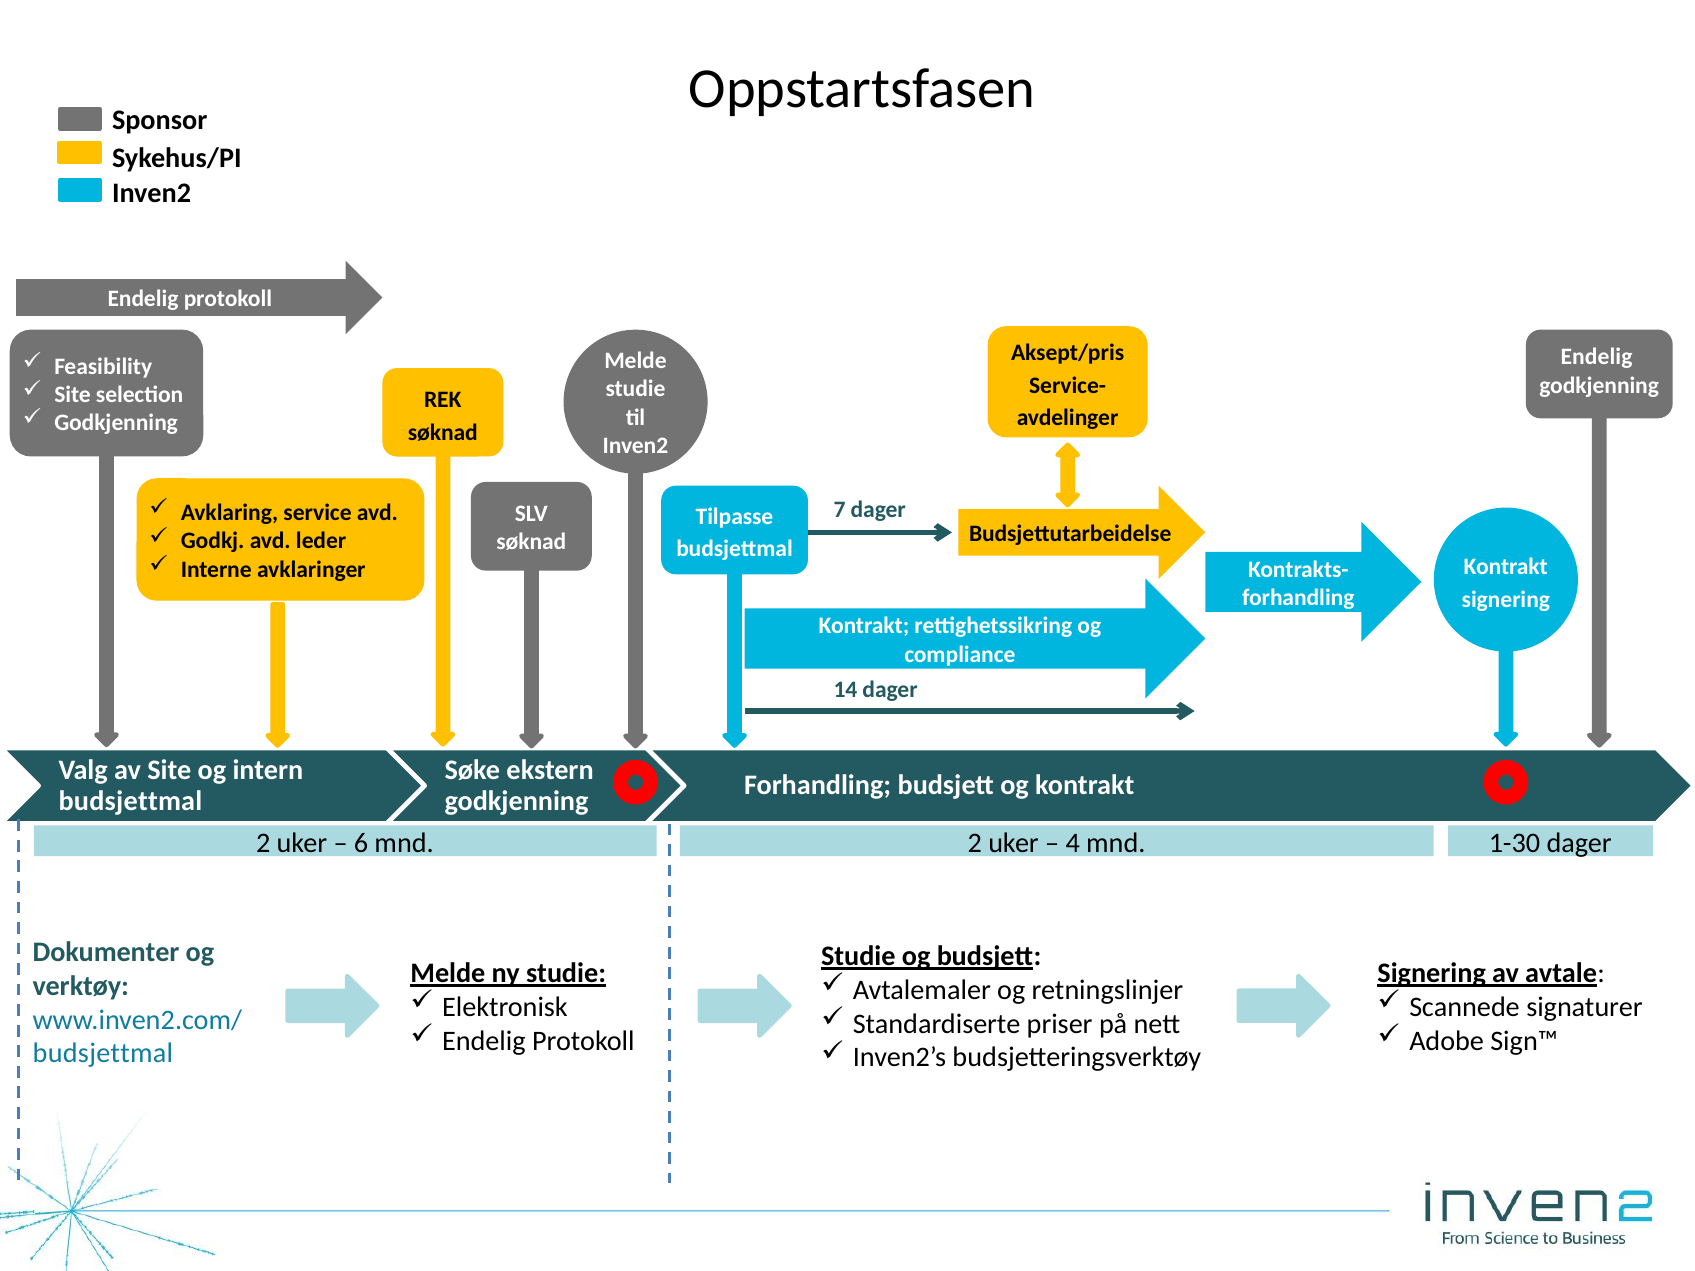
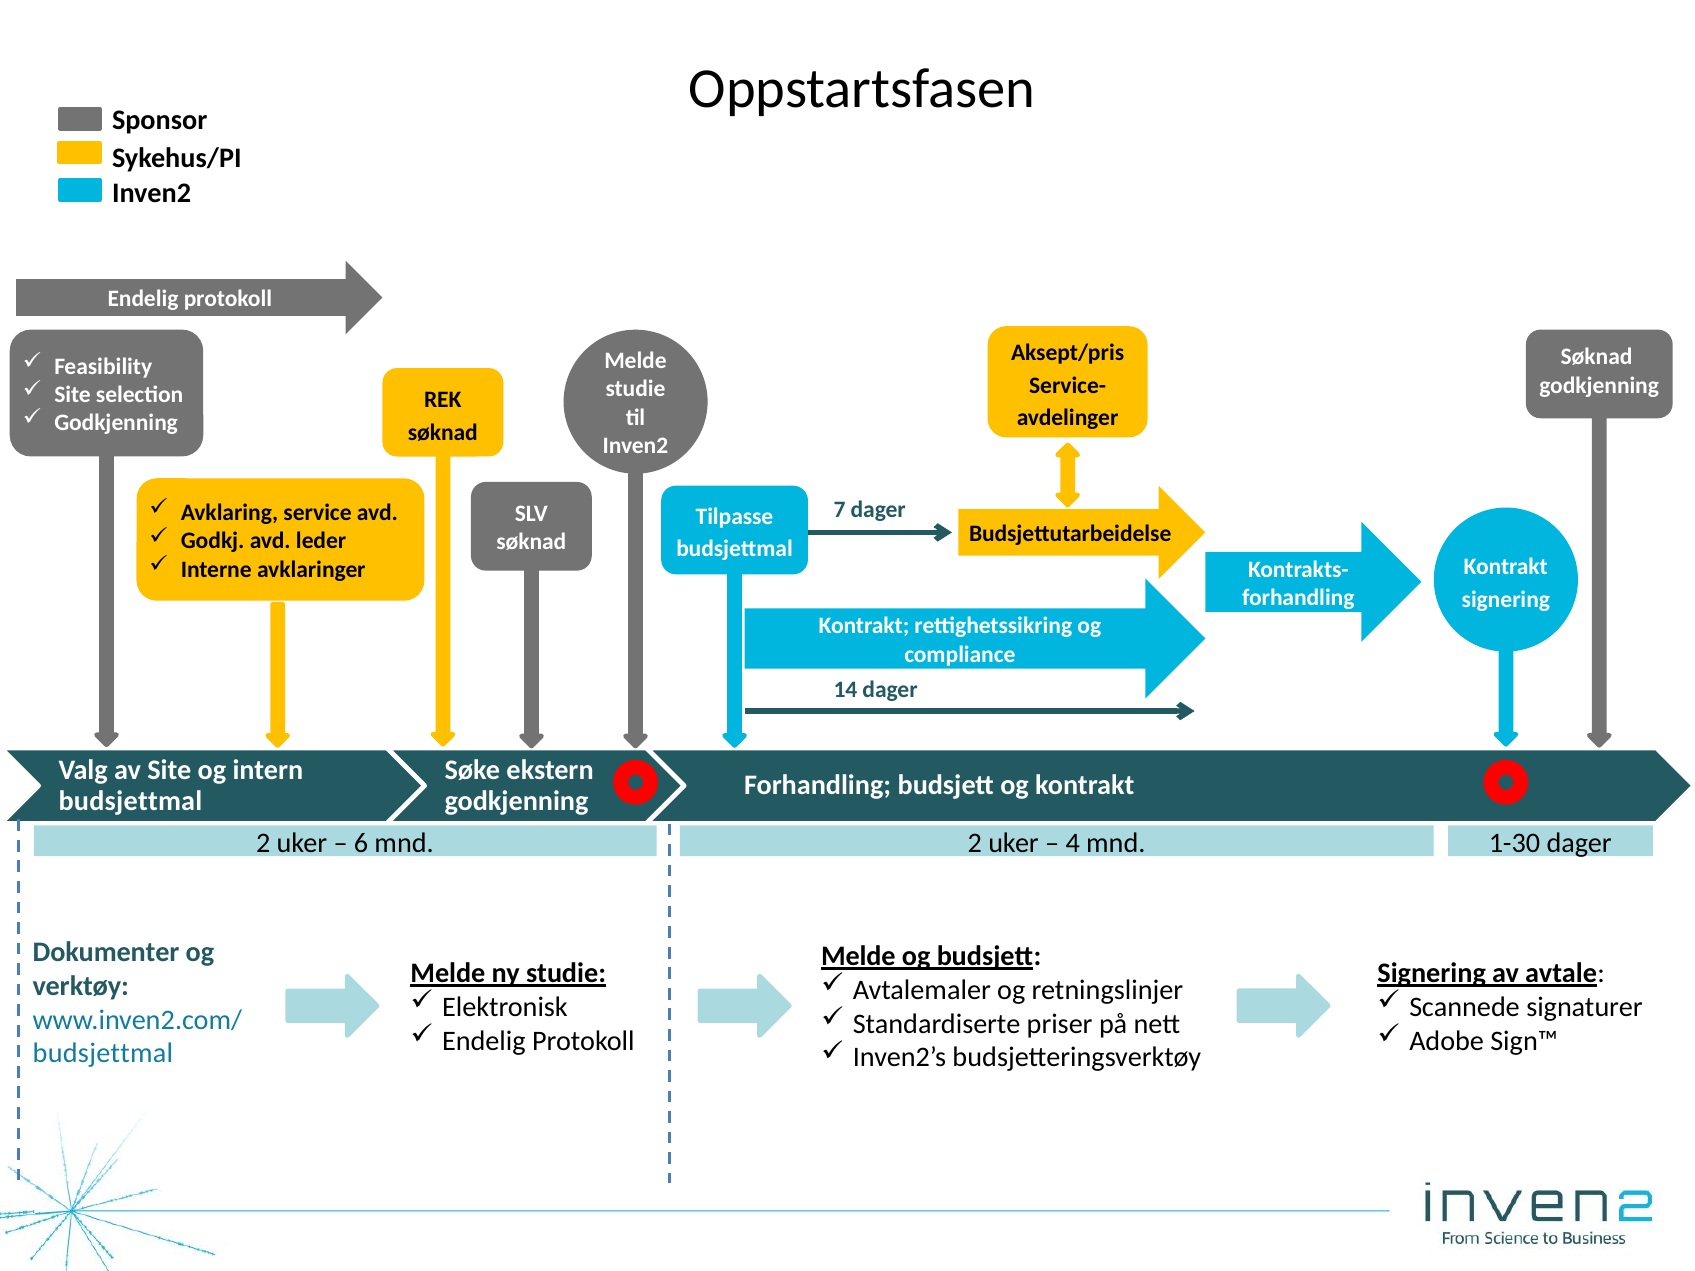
Endelig at (1596, 357): Endelig -> Søknad
Studie at (858, 956): Studie -> Melde
